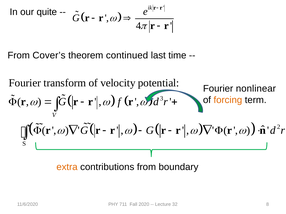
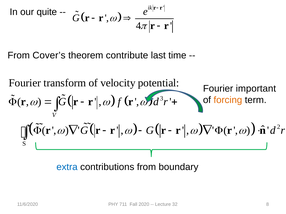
continued: continued -> contribute
nonlinear: nonlinear -> important
extra colour: orange -> blue
